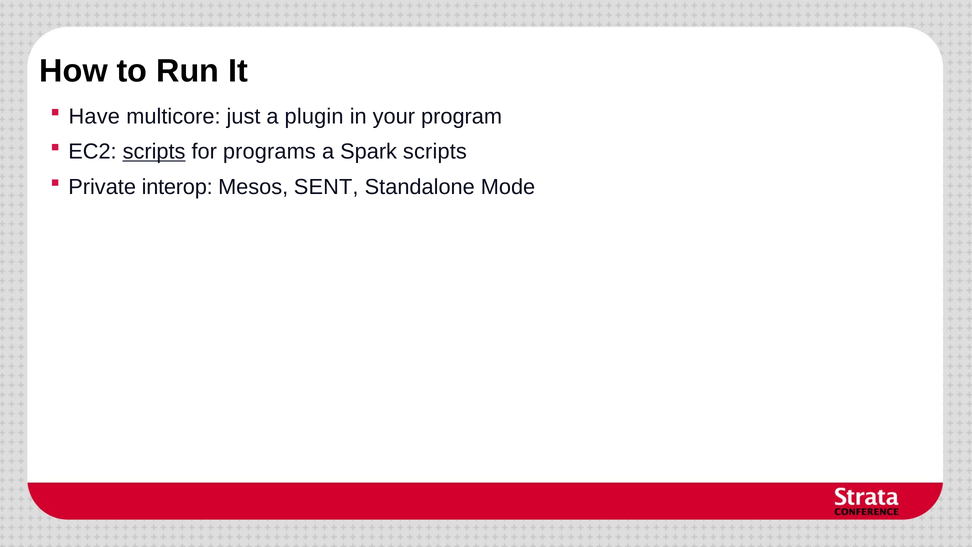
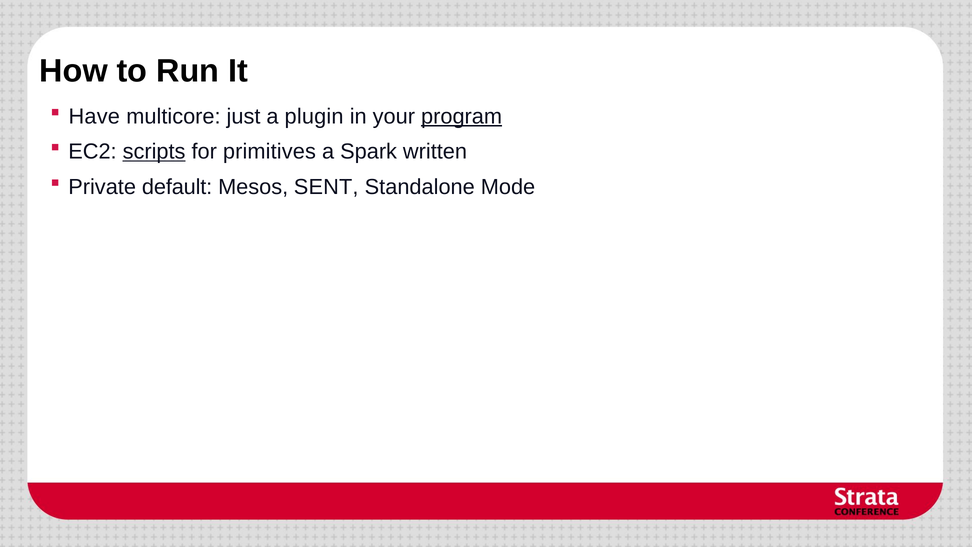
program underline: none -> present
programs: programs -> primitives
Spark scripts: scripts -> written
interop: interop -> default
